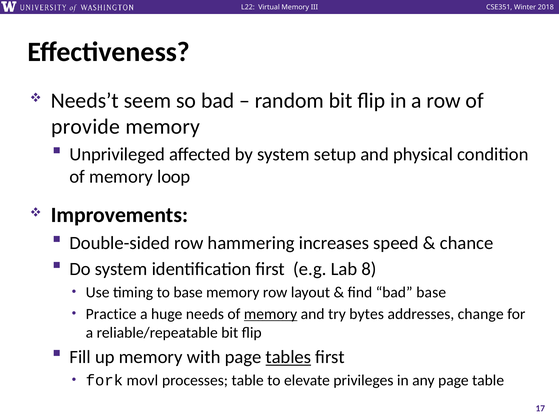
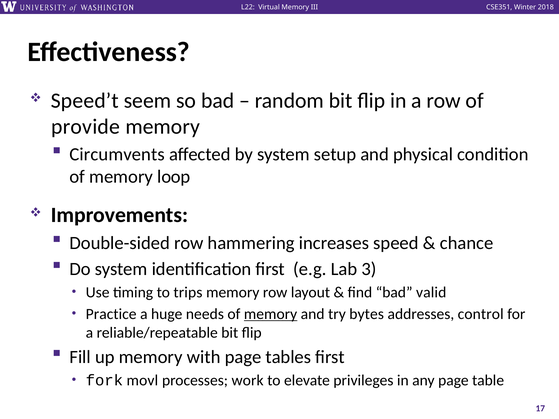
Needs’t: Needs’t -> Speed’t
Unprivileged: Unprivileged -> Circumvents
8: 8 -> 3
to base: base -> trips
bad base: base -> valid
change: change -> control
tables underline: present -> none
processes table: table -> work
